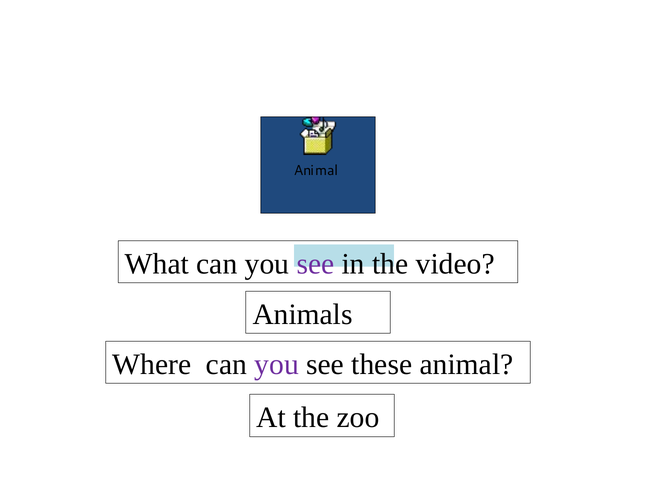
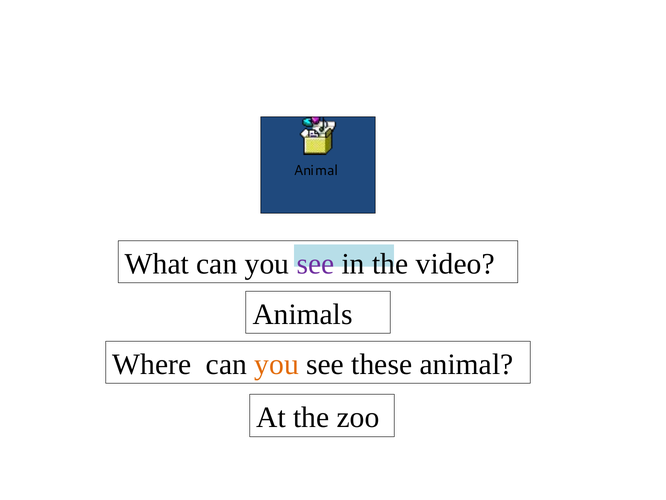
you at (277, 364) colour: purple -> orange
